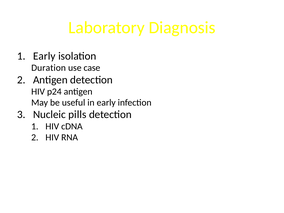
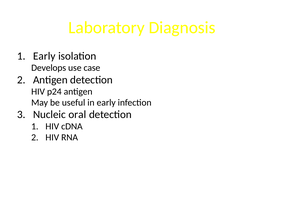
Duration: Duration -> Develops
pills: pills -> oral
